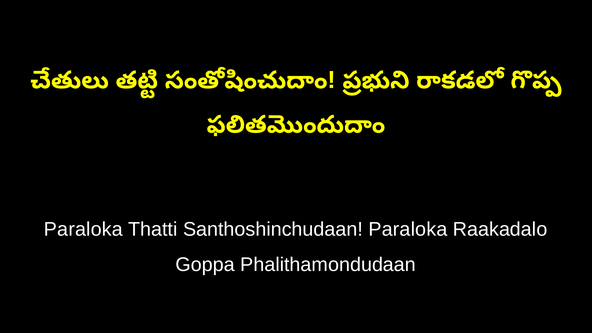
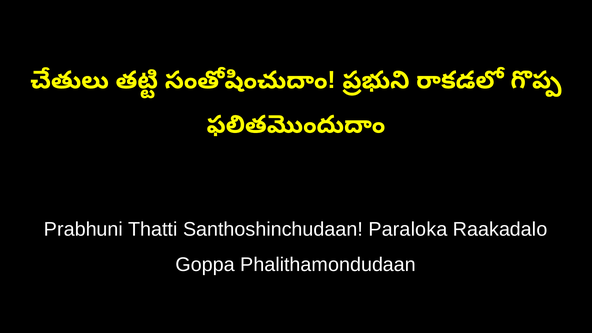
Paraloka at (83, 229): Paraloka -> Prabhuni
